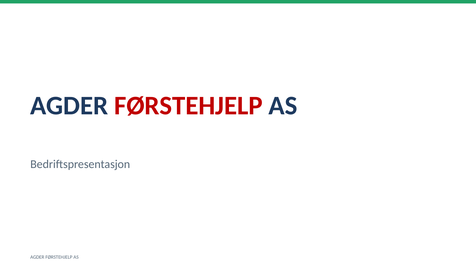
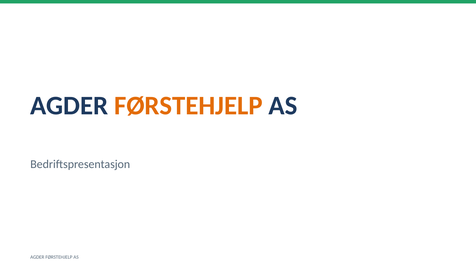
FØRSTEHJELP at (188, 106) colour: red -> orange
